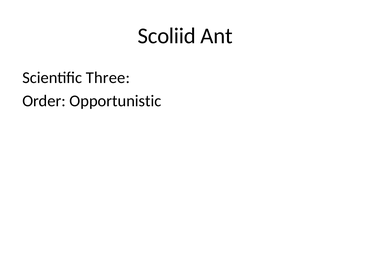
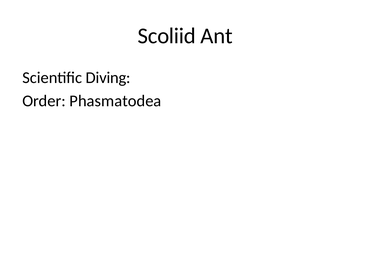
Three: Three -> Diving
Opportunistic: Opportunistic -> Phasmatodea
